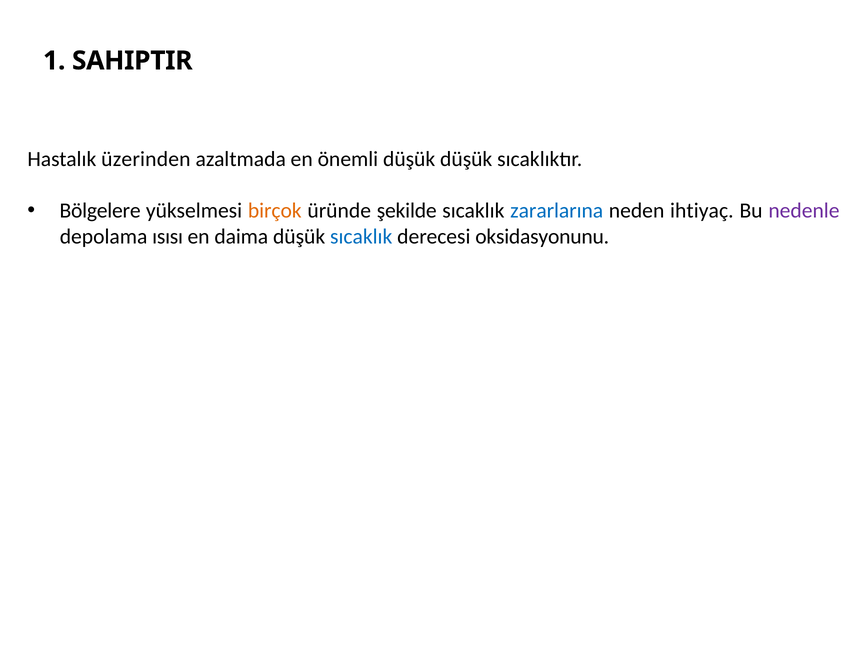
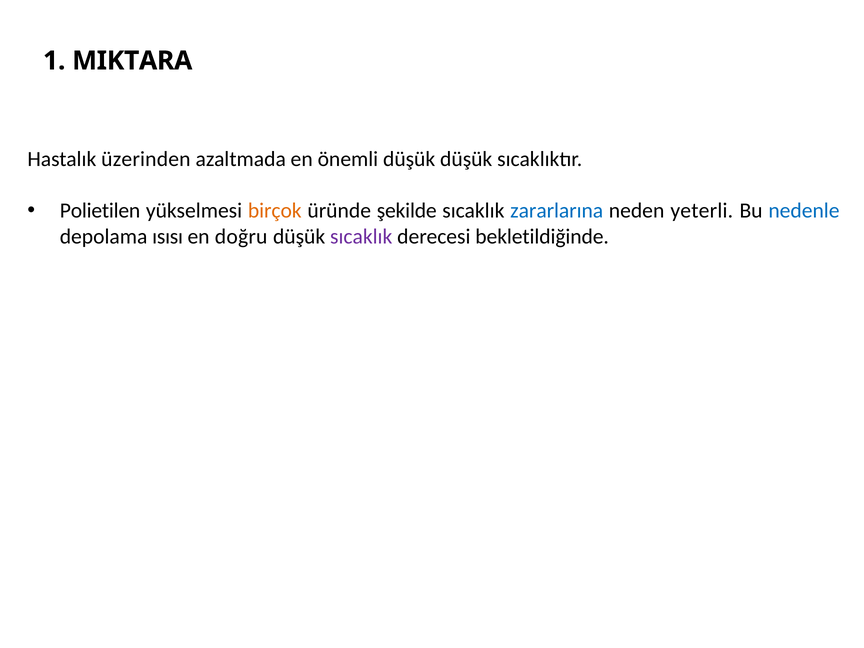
SAHIPTIR: SAHIPTIR -> MIKTARA
Bölgelere: Bölgelere -> Polietilen
ihtiyaç: ihtiyaç -> yeterli
nedenle colour: purple -> blue
daima: daima -> doğru
sıcaklık at (361, 237) colour: blue -> purple
oksidasyonunu: oksidasyonunu -> bekletildiğinde
